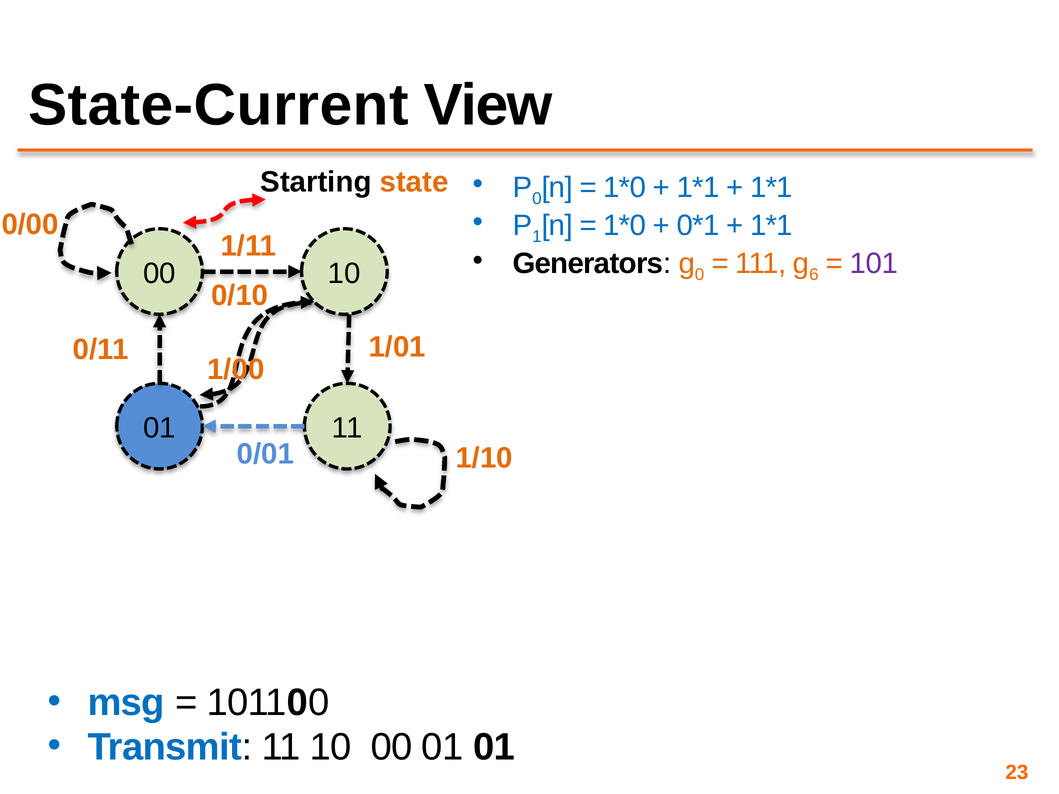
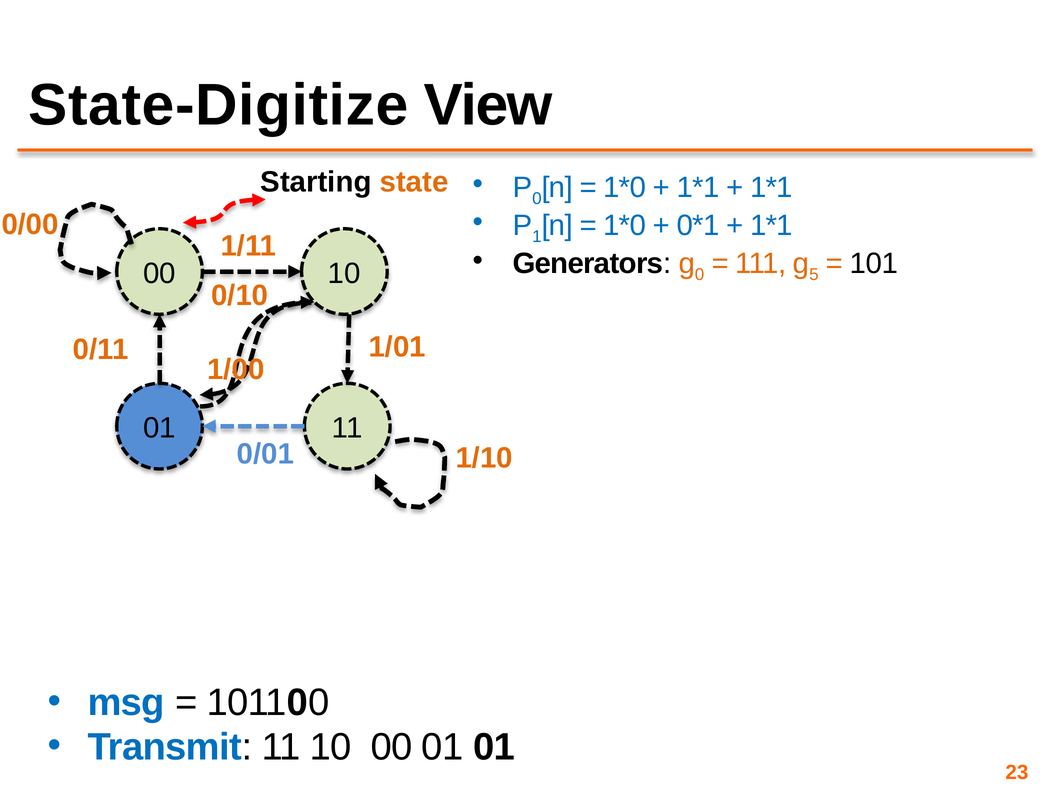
State-Current: State-Current -> State-Digitize
6: 6 -> 5
101 colour: purple -> black
